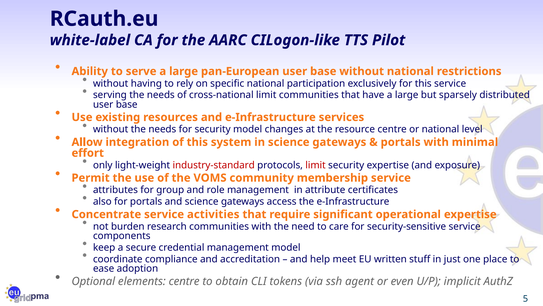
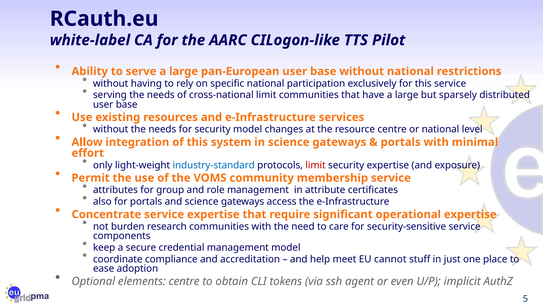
industry-standard colour: red -> blue
service activities: activities -> expertise
written: written -> cannot
